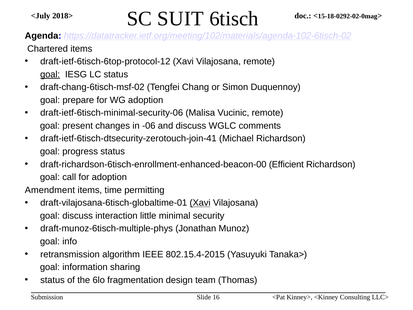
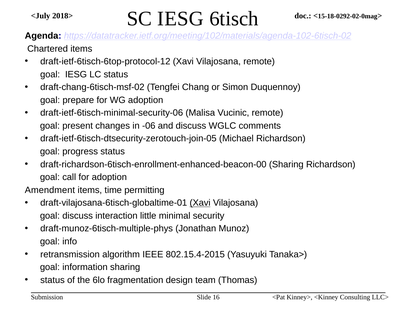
SC SUIT: SUIT -> IESG
goal at (50, 74) underline: present -> none
draft-ietf-6tisch-dtsecurity-zerotouch-join-41: draft-ietf-6tisch-dtsecurity-zerotouch-join-41 -> draft-ietf-6tisch-dtsecurity-zerotouch-join-05
draft-richardson-6tisch-enrollment-enhanced-beacon-00 Efficient: Efficient -> Sharing
